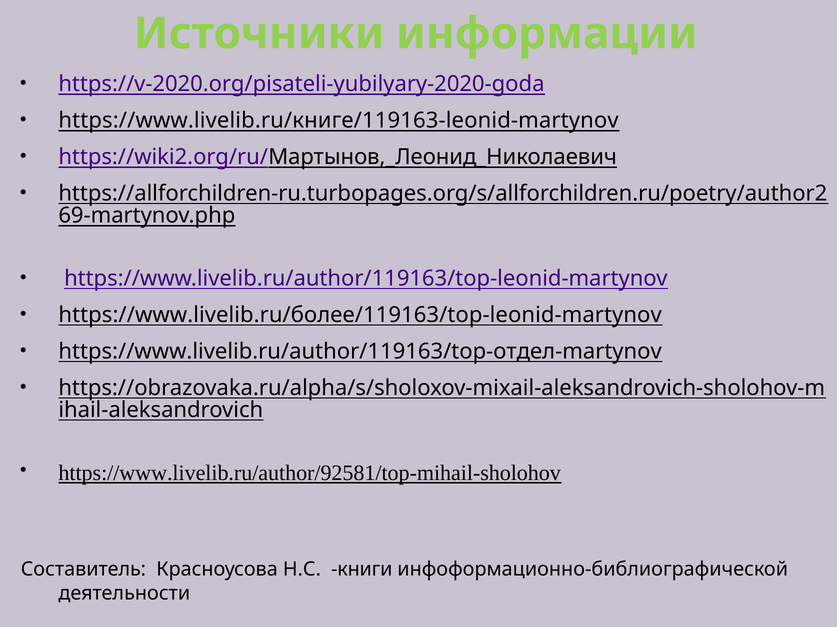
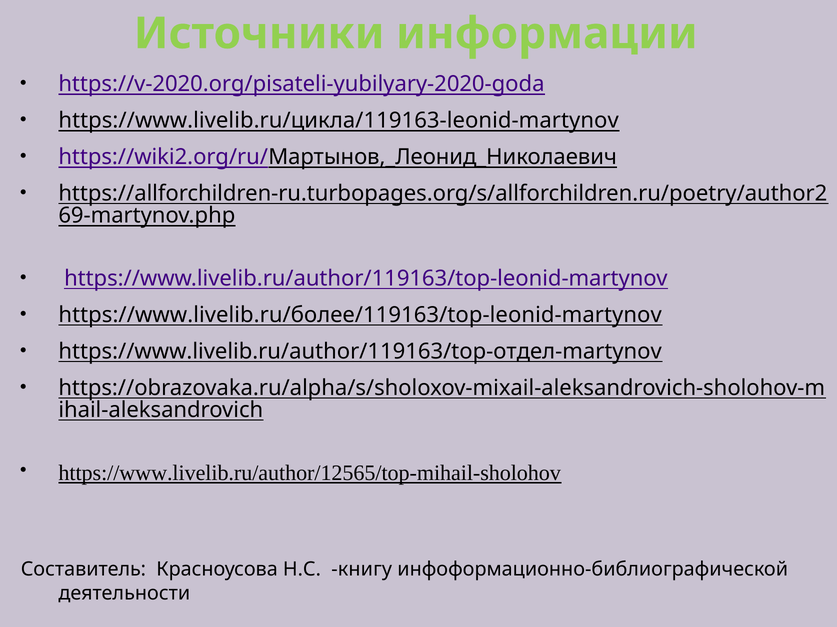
https://www.livelib.ru/книге/119163-leonid-martynov: https://www.livelib.ru/книге/119163-leonid-martynov -> https://www.livelib.ru/цикла/119163-leonid-martynov
https://www.livelib.ru/author/92581/top-mihail-sholohov: https://www.livelib.ru/author/92581/top-mihail-sholohov -> https://www.livelib.ru/author/12565/top-mihail-sholohov
книги: книги -> книгу
